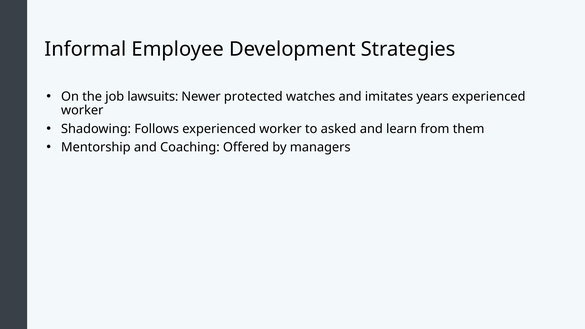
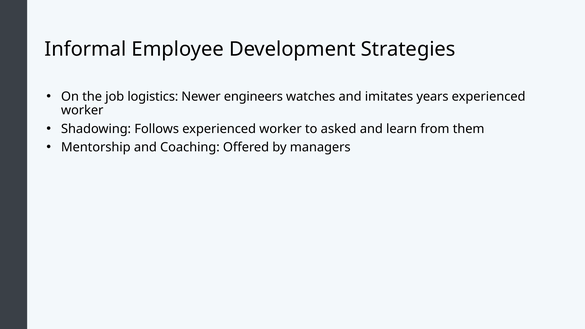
lawsuits: lawsuits -> logistics
protected: protected -> engineers
